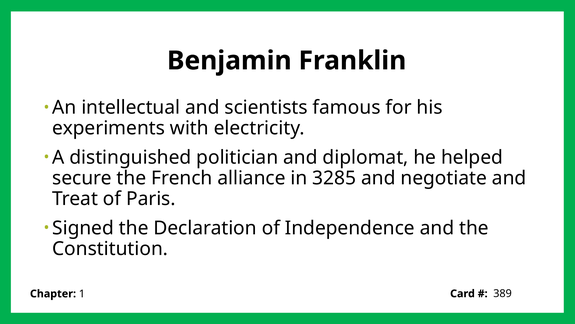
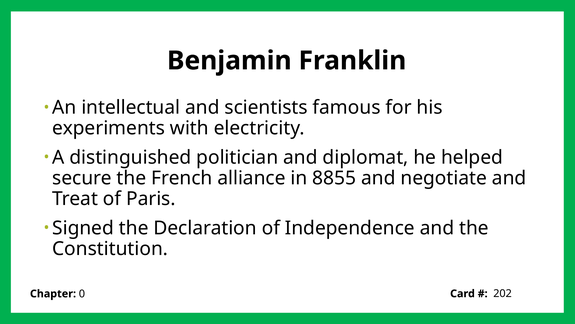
3285: 3285 -> 8855
1: 1 -> 0
389: 389 -> 202
